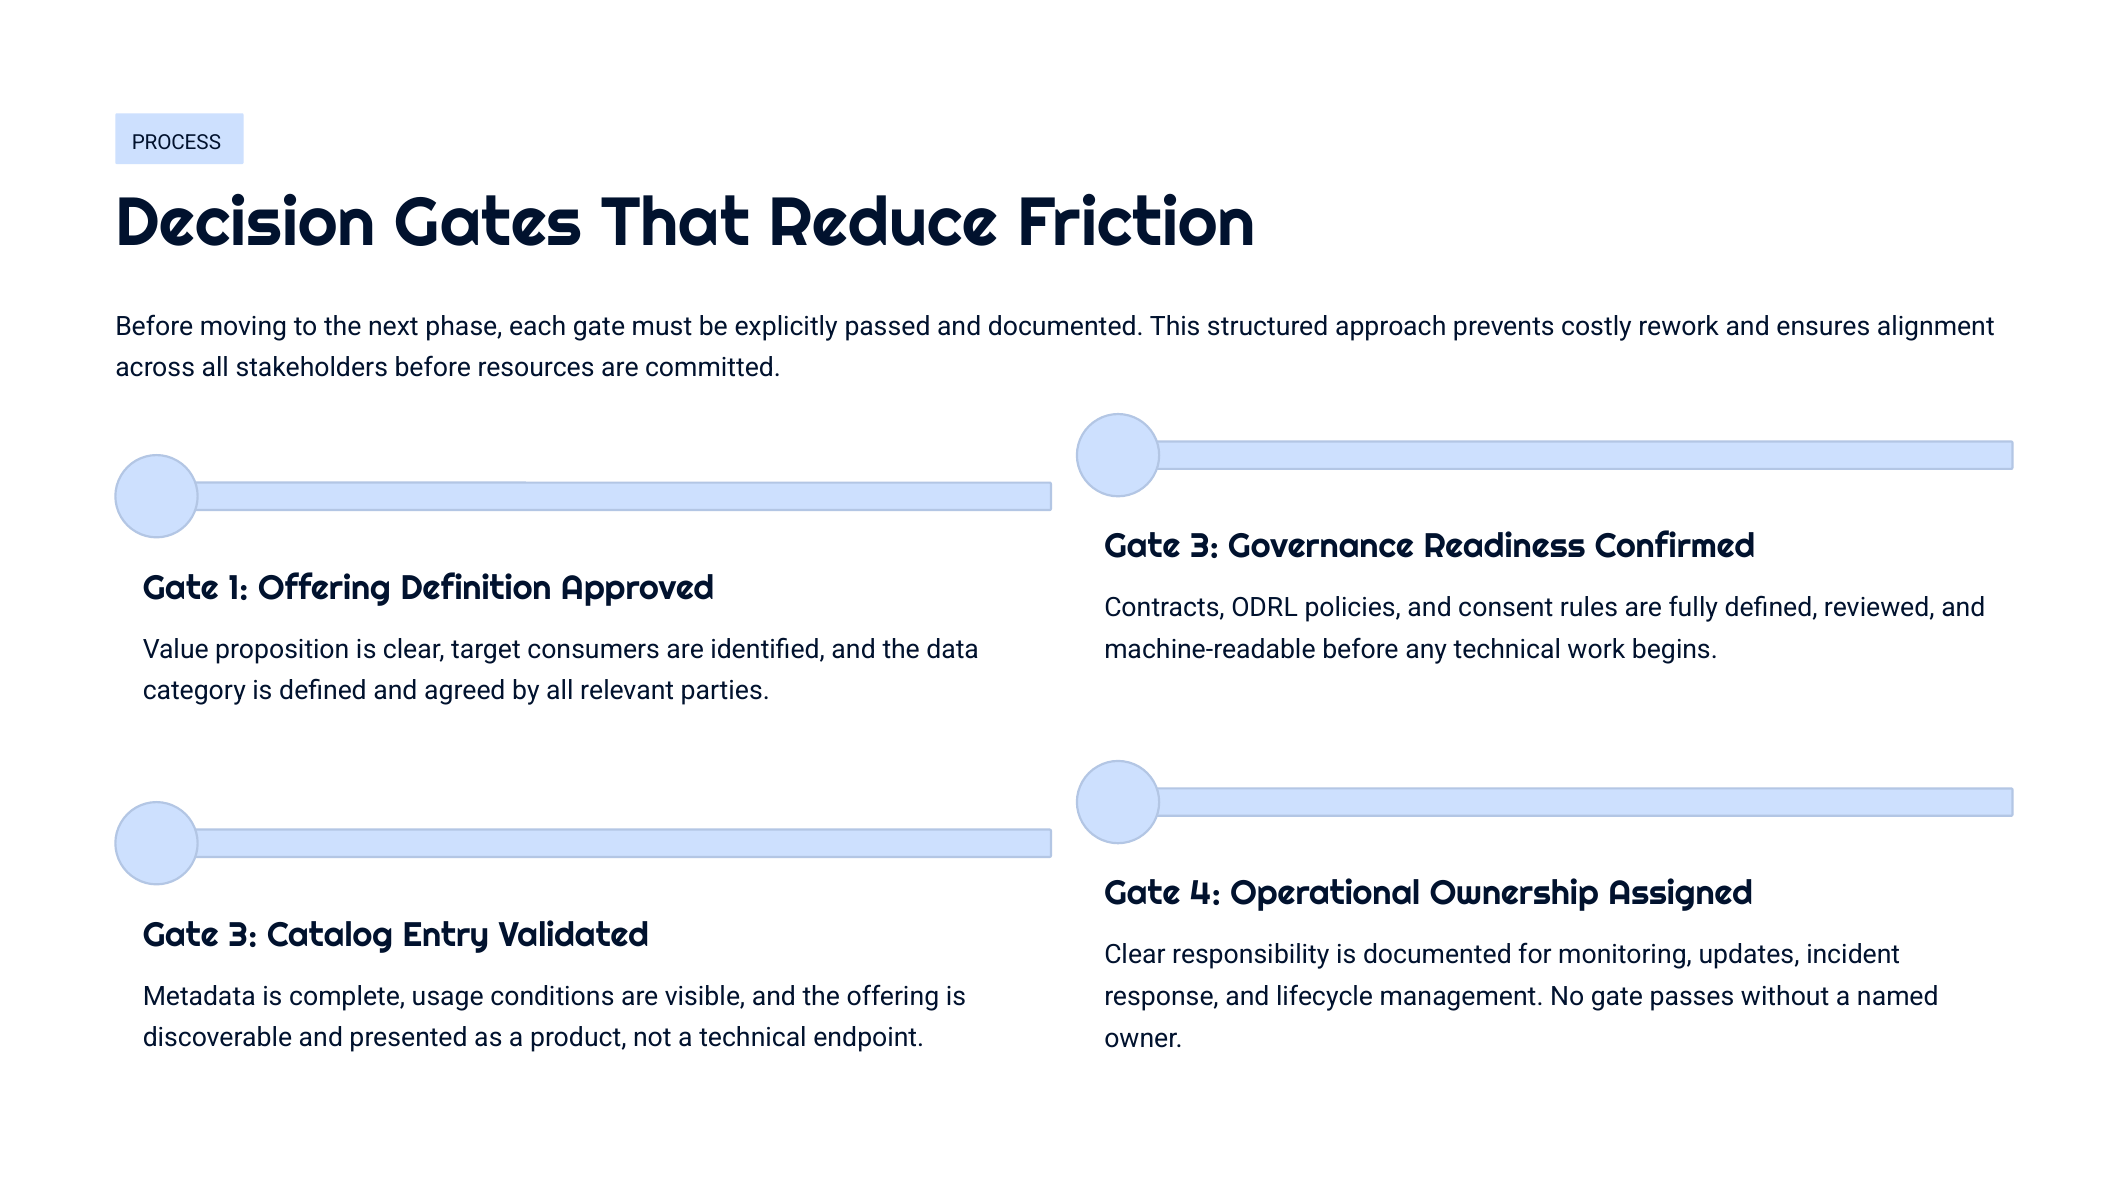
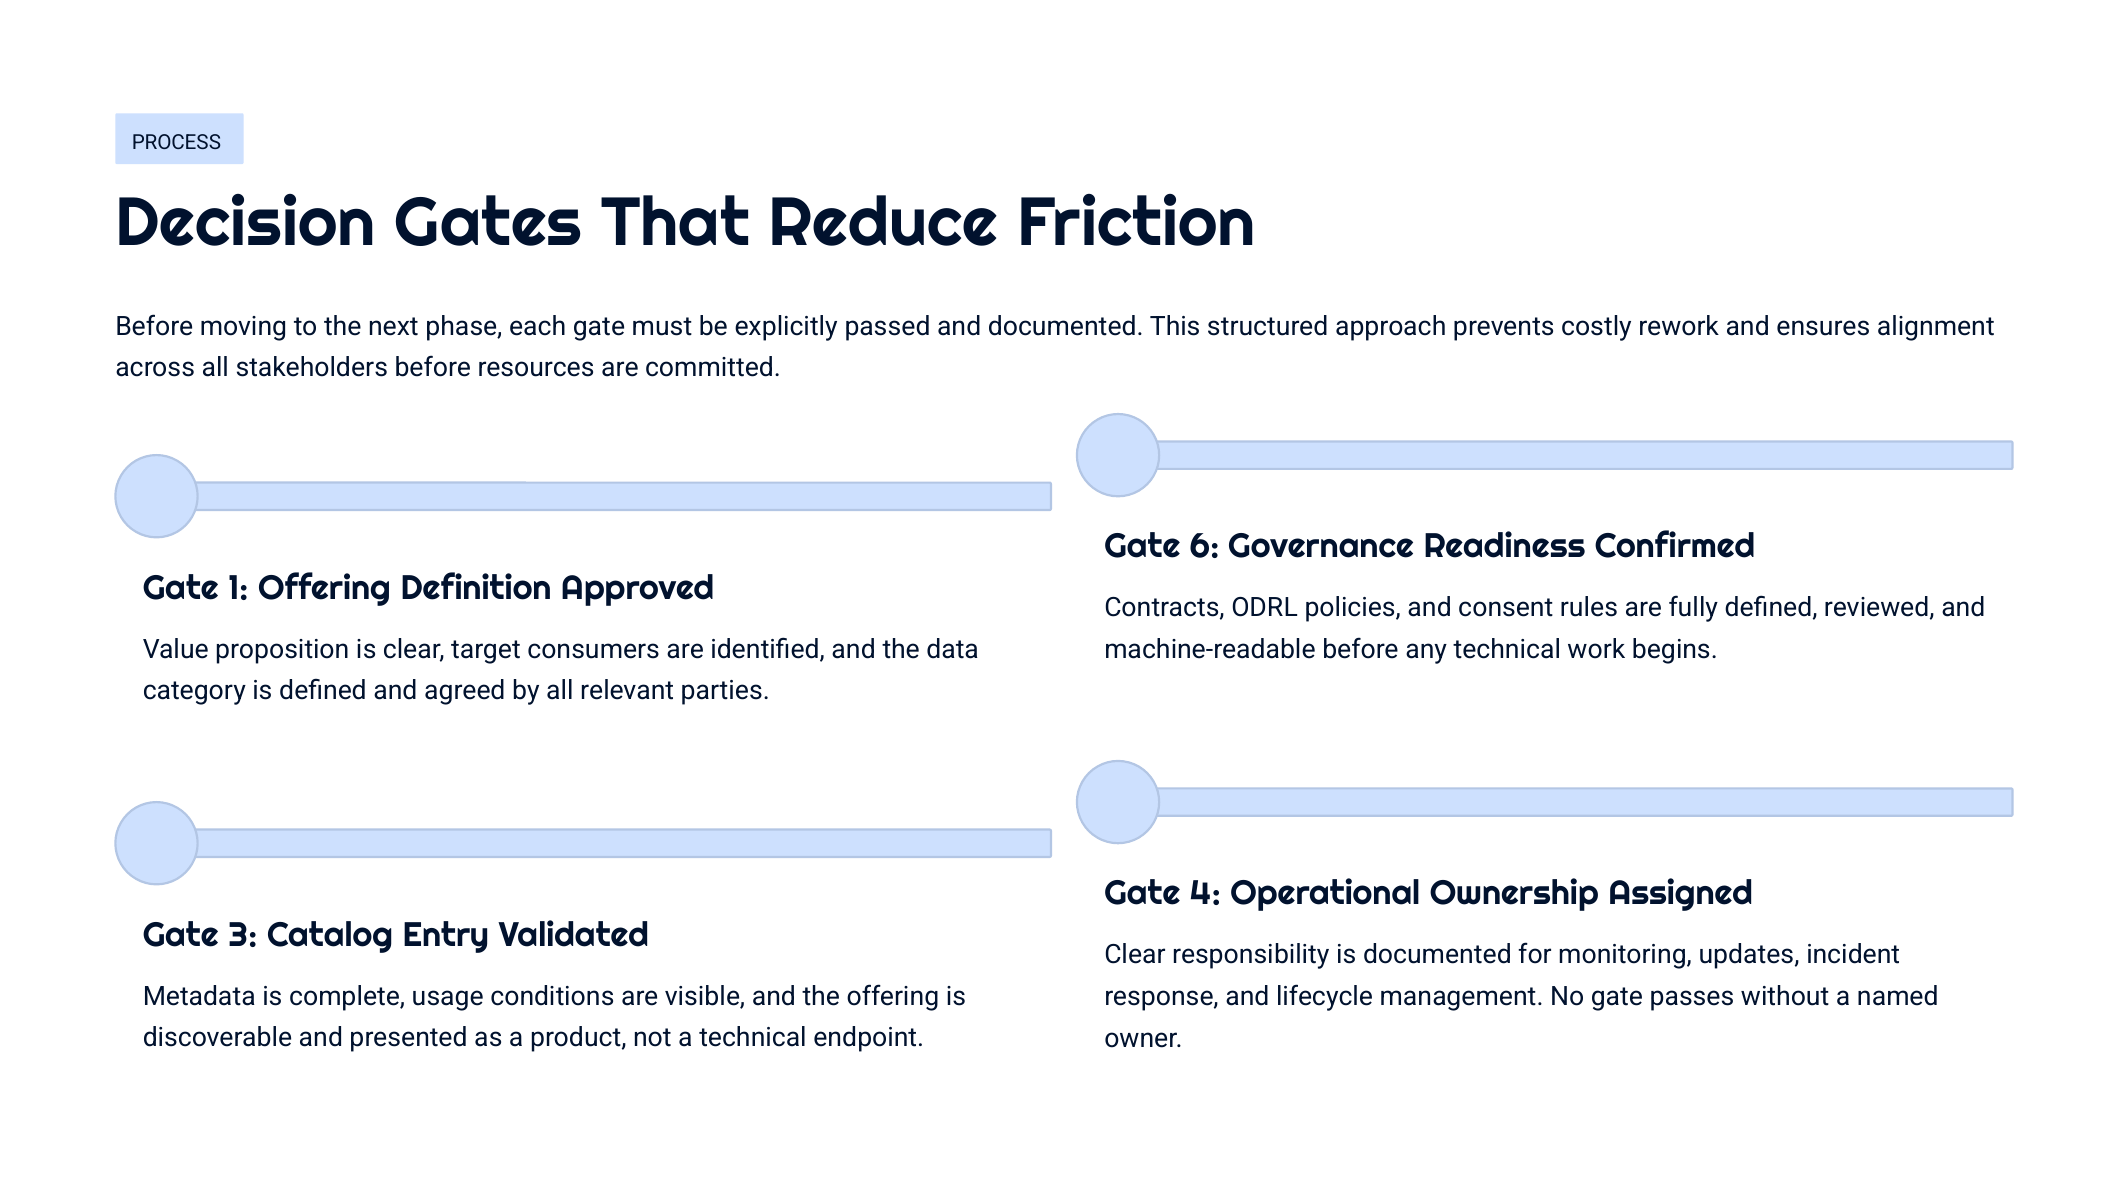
3 at (1204, 547): 3 -> 6
